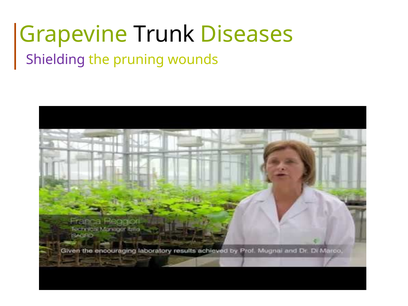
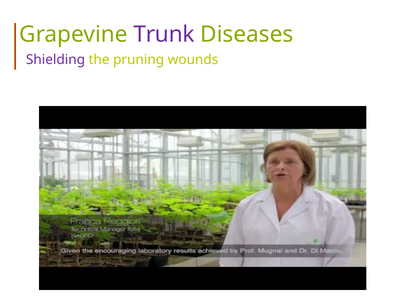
Trunk colour: black -> purple
